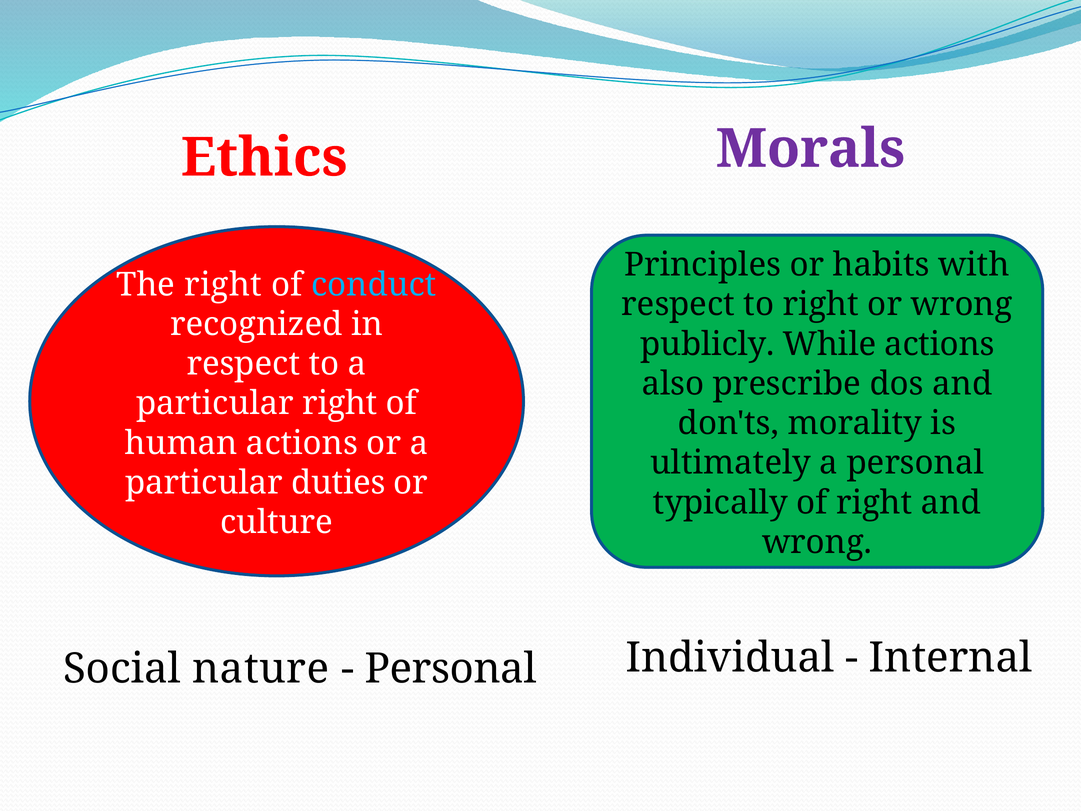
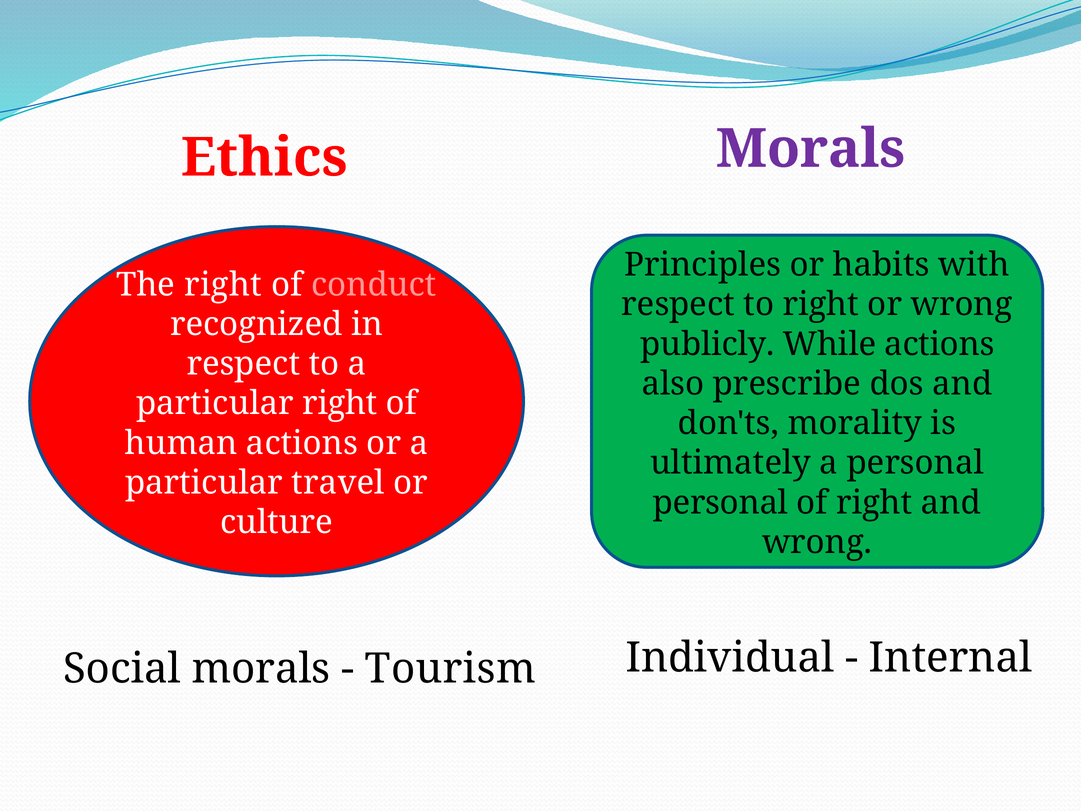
conduct colour: light blue -> pink
duties: duties -> travel
typically at (720, 502): typically -> personal
Social nature: nature -> morals
Personal at (451, 669): Personal -> Tourism
